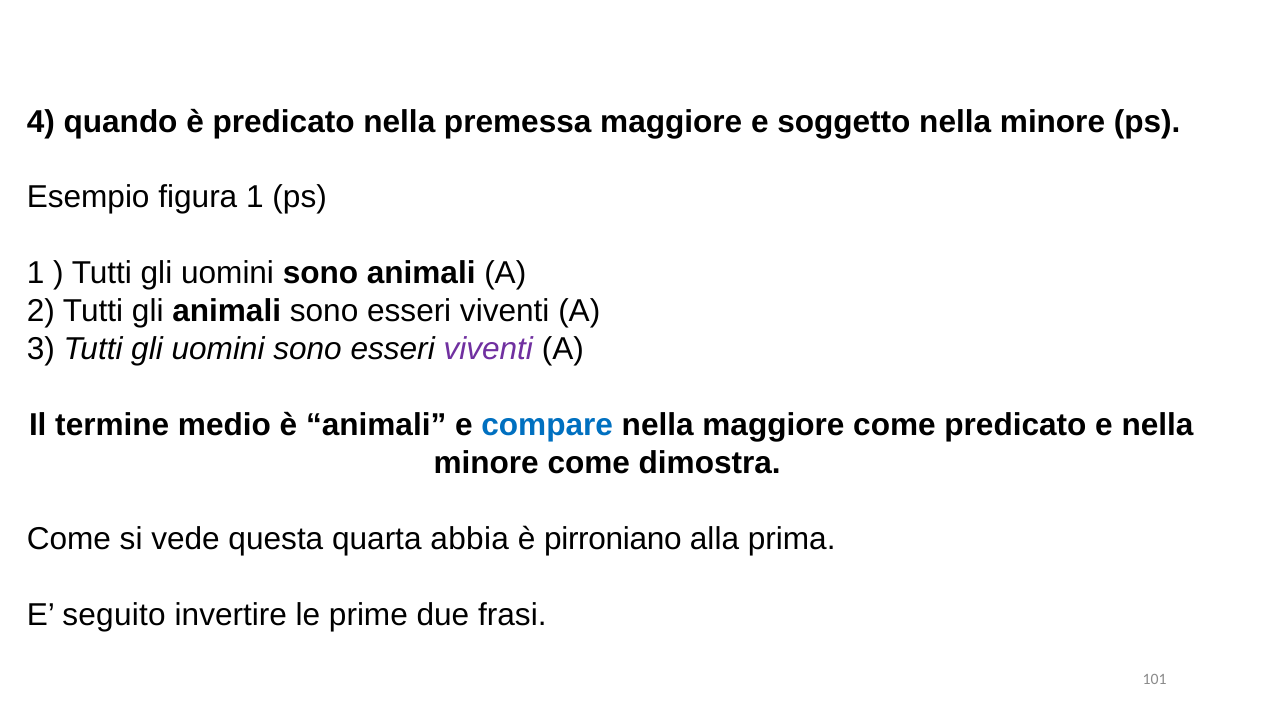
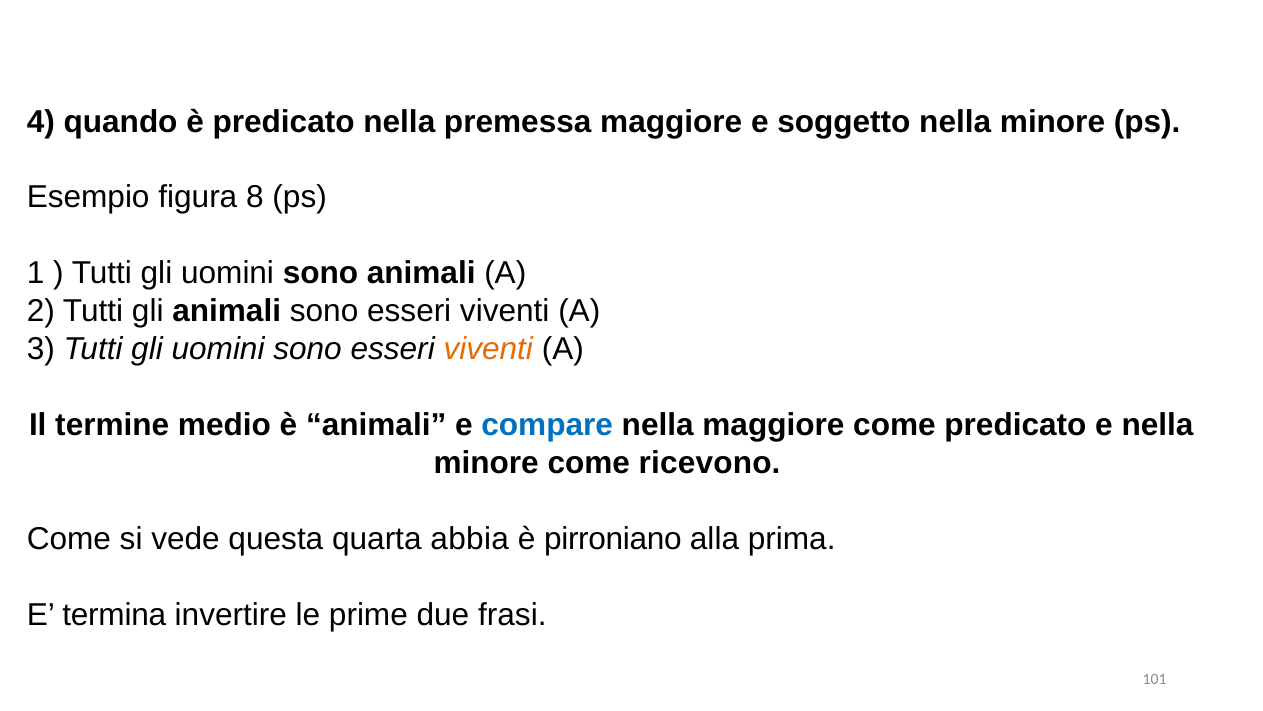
figura 1: 1 -> 8
viventi at (488, 349) colour: purple -> orange
dimostra: dimostra -> ricevono
seguito: seguito -> termina
